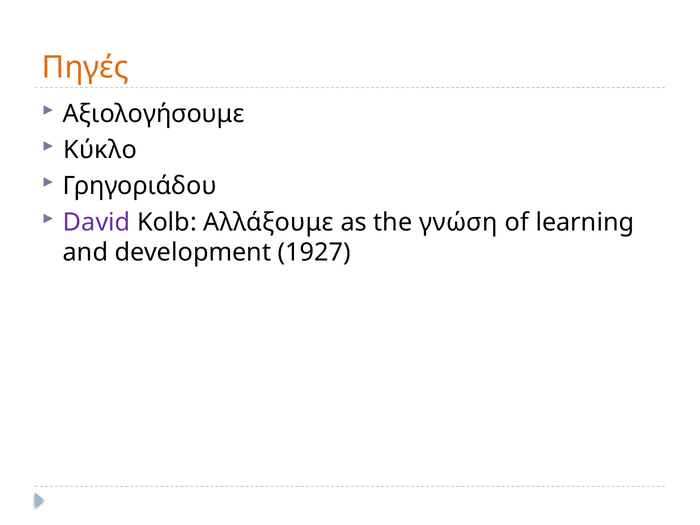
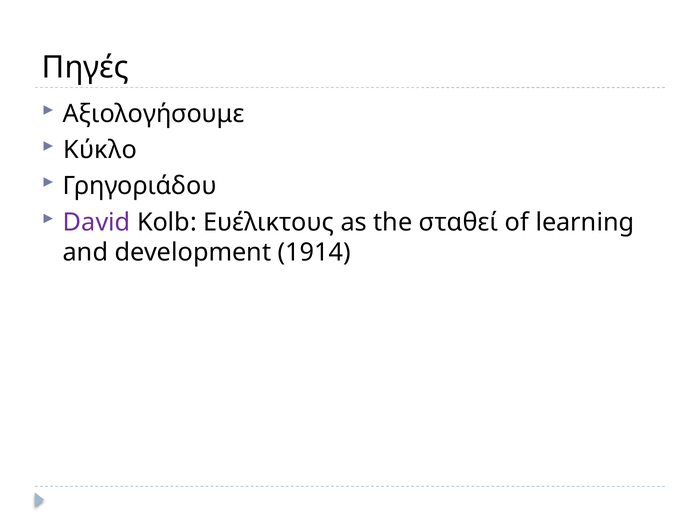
Πηγές colour: orange -> black
Αλλάξουμε: Αλλάξουμε -> Ευέλικτους
γνώση: γνώση -> σταθεί
1927: 1927 -> 1914
